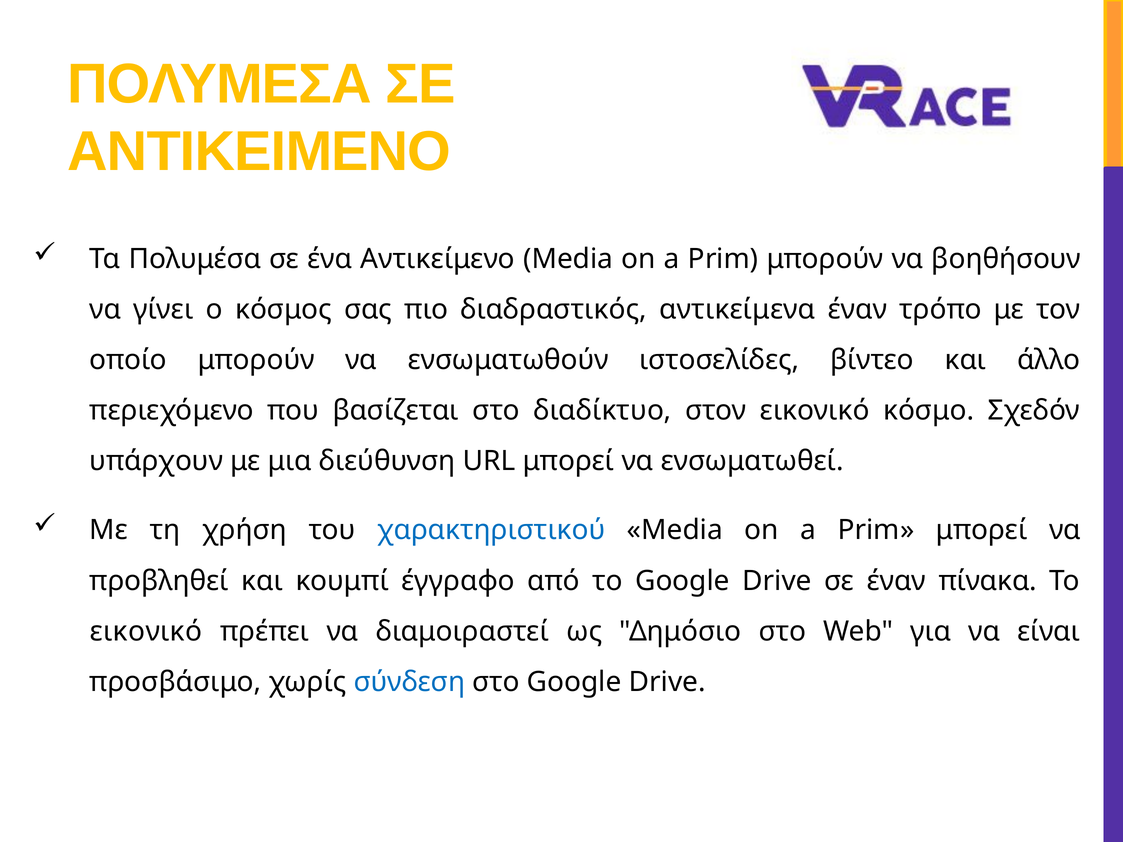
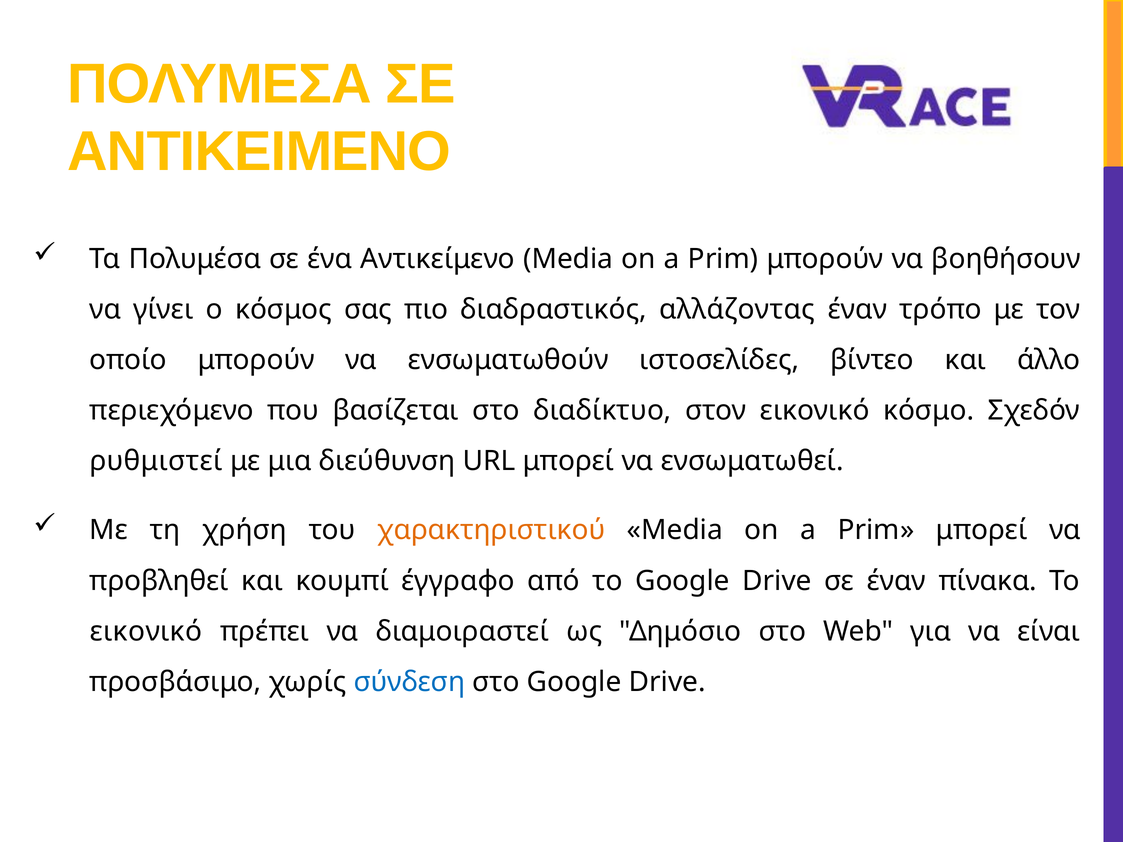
αντικείμενα: αντικείμενα -> αλλάζοντας
υπάρχουν: υπάρχουν -> ρυθμιστεί
χαρακτηριστικού colour: blue -> orange
